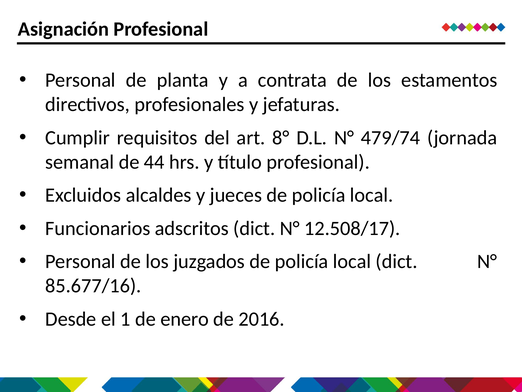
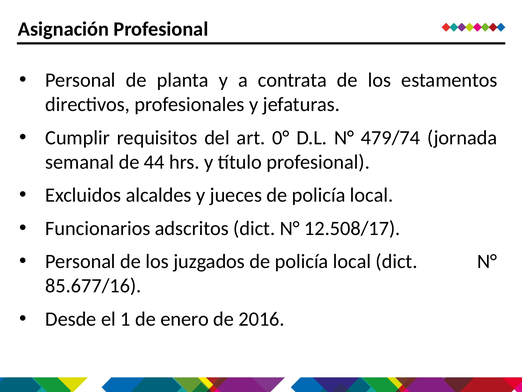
8°: 8° -> 0°
